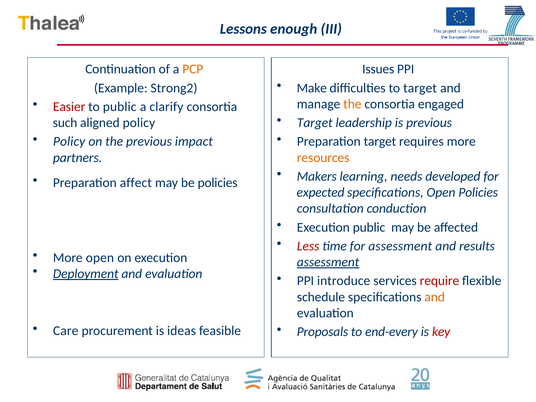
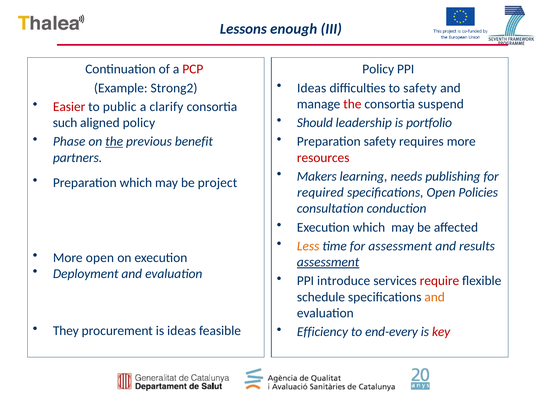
PCP colour: orange -> red
Issues at (378, 69): Issues -> Policy
Make at (312, 88): Make -> Ideas
to target: target -> safety
the at (352, 104) colour: orange -> red
engaged: engaged -> suspend
Target at (315, 123): Target -> Should
is previous: previous -> portfolio
Policy at (69, 142): Policy -> Phase
the at (114, 142) underline: none -> present
impact: impact -> benefit
Preparation target: target -> safety
resources colour: orange -> red
developed: developed -> publishing
Preparation affect: affect -> which
be policies: policies -> project
expected: expected -> required
Execution public: public -> which
Less colour: red -> orange
Deployment underline: present -> none
Care: Care -> They
Proposals: Proposals -> Efficiency
